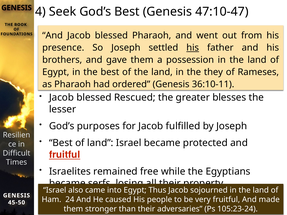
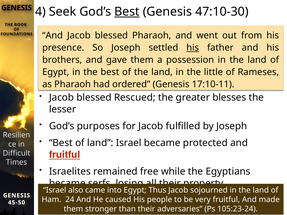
Best at (127, 12) underline: none -> present
47:10-47: 47:10-47 -> 47:10-30
they: they -> little
36:10-11: 36:10-11 -> 17:10-11
